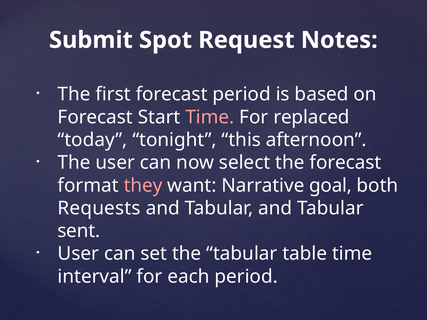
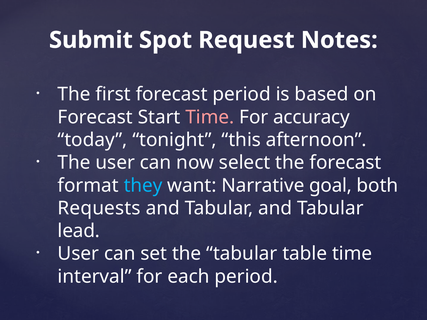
replaced: replaced -> accuracy
they colour: pink -> light blue
sent: sent -> lead
